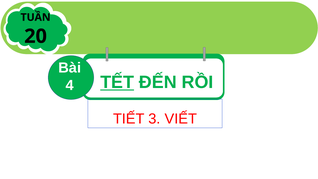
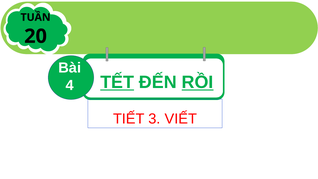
RỒI underline: none -> present
